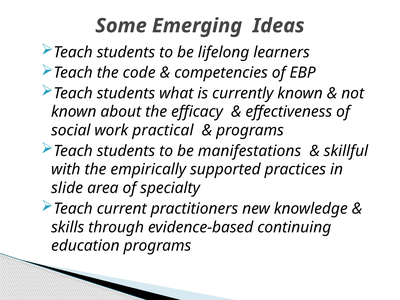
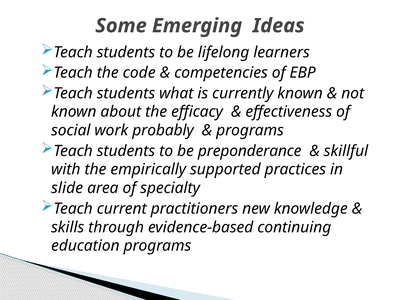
practical: practical -> probably
manifestations: manifestations -> preponderance
